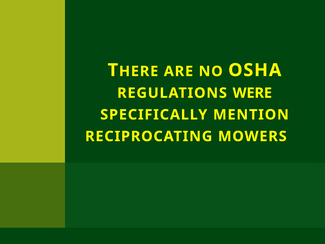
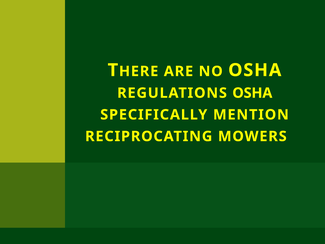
REGULATIONS WERE: WERE -> OSHA
